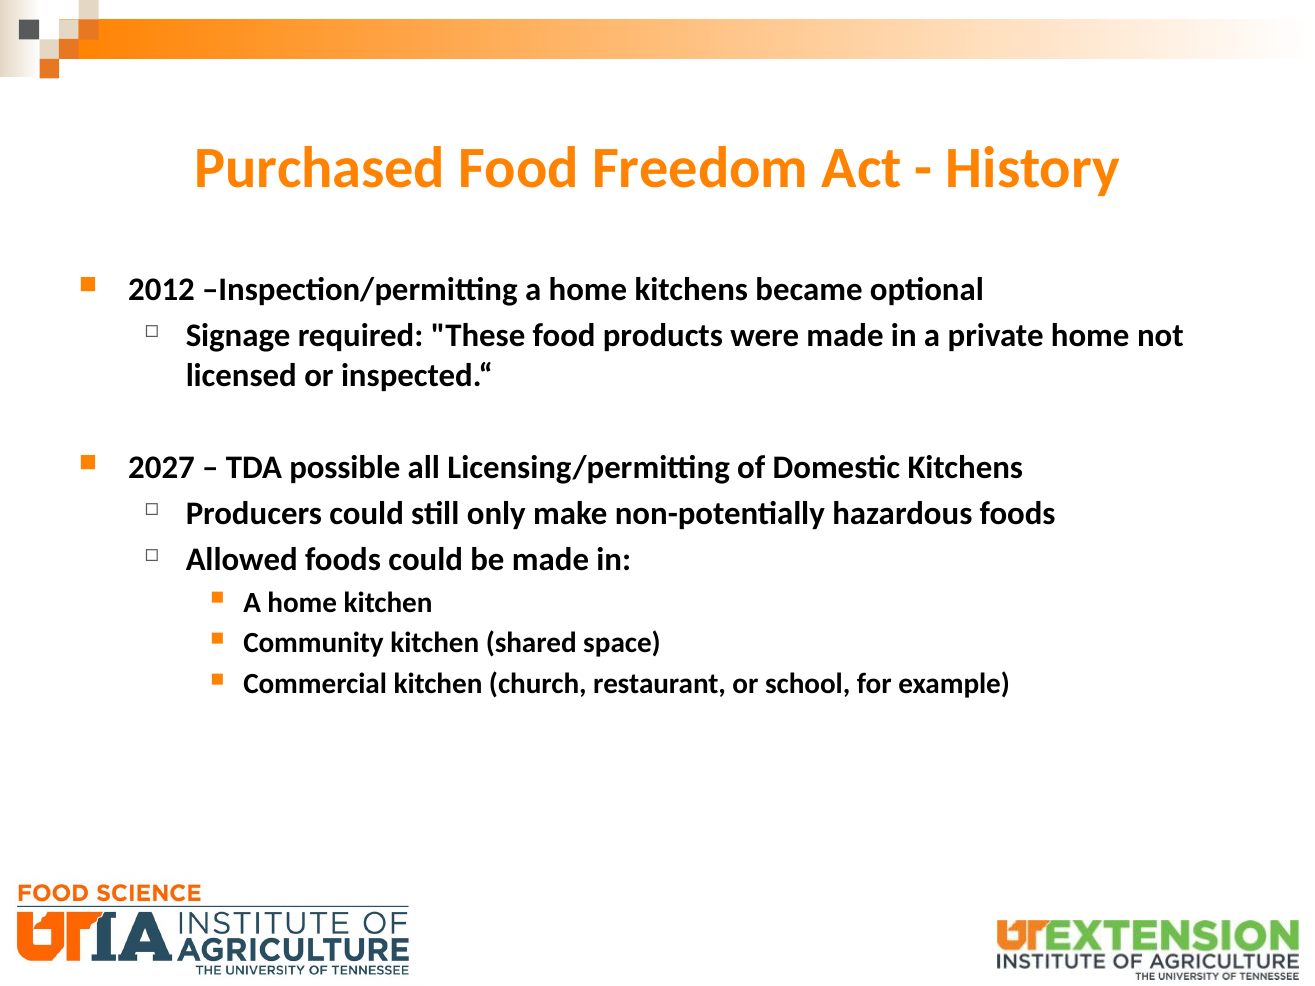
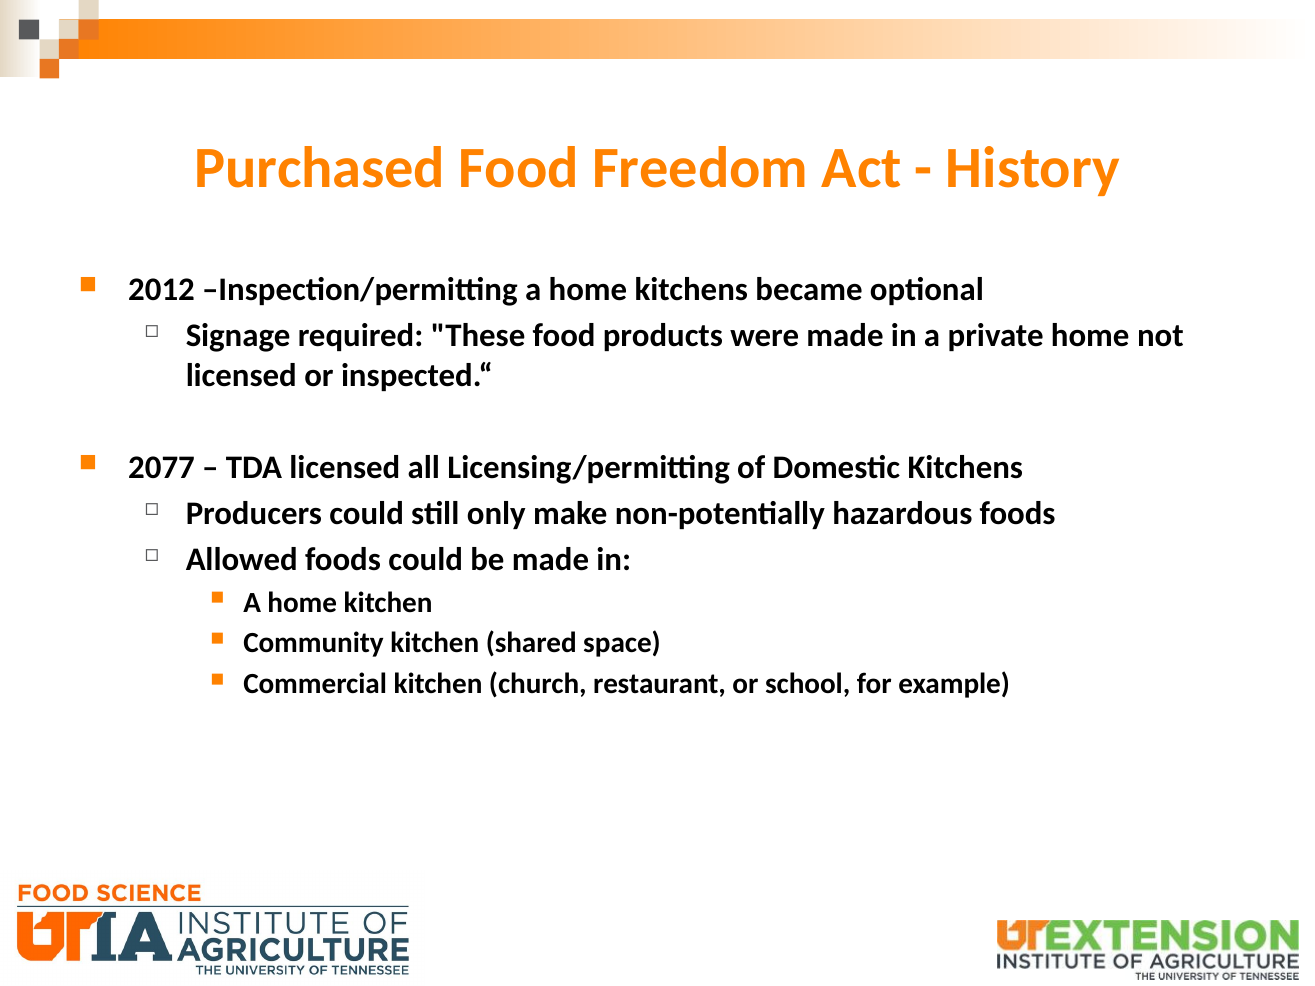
2027: 2027 -> 2077
TDA possible: possible -> licensed
